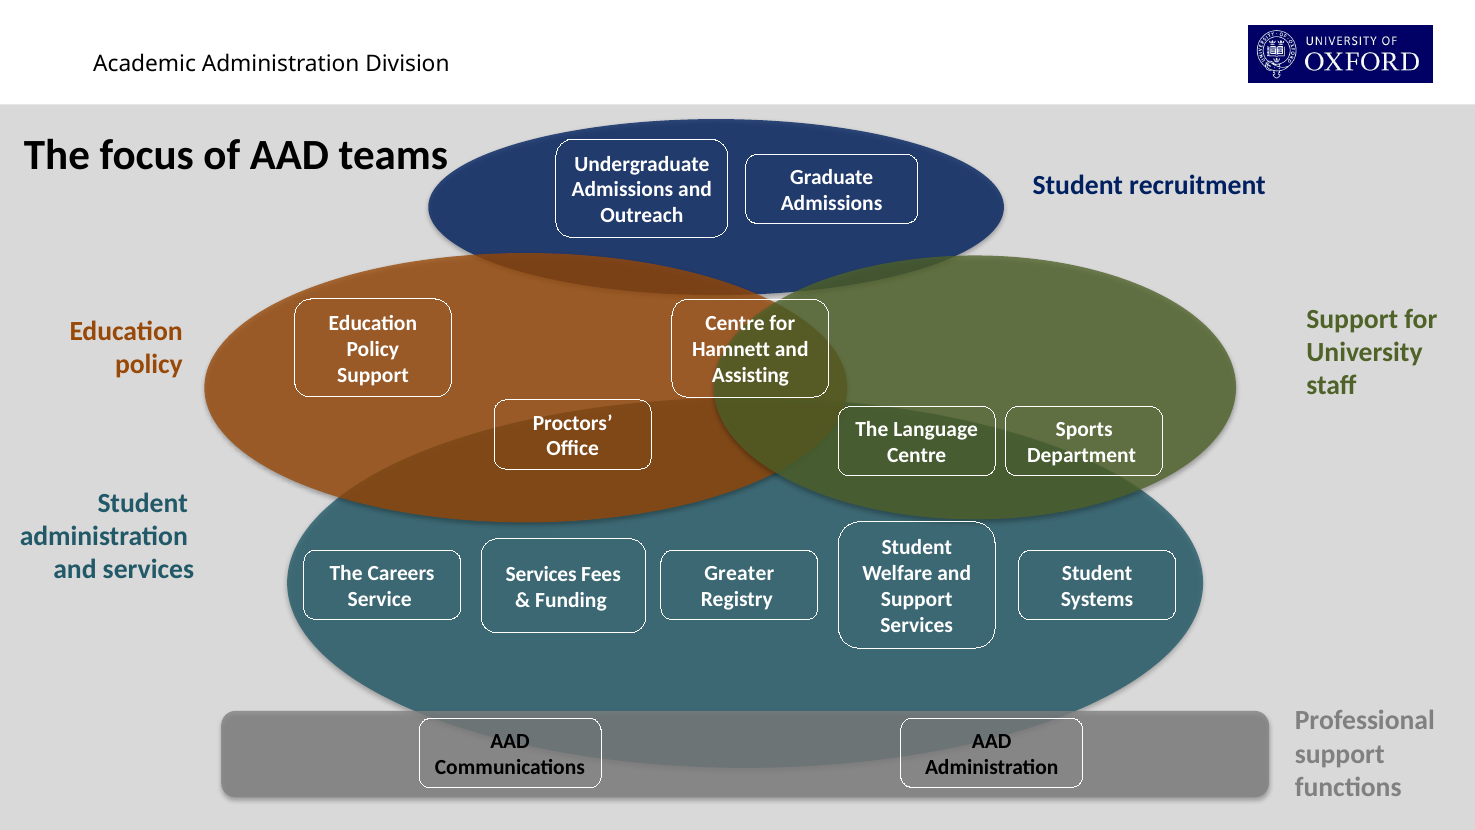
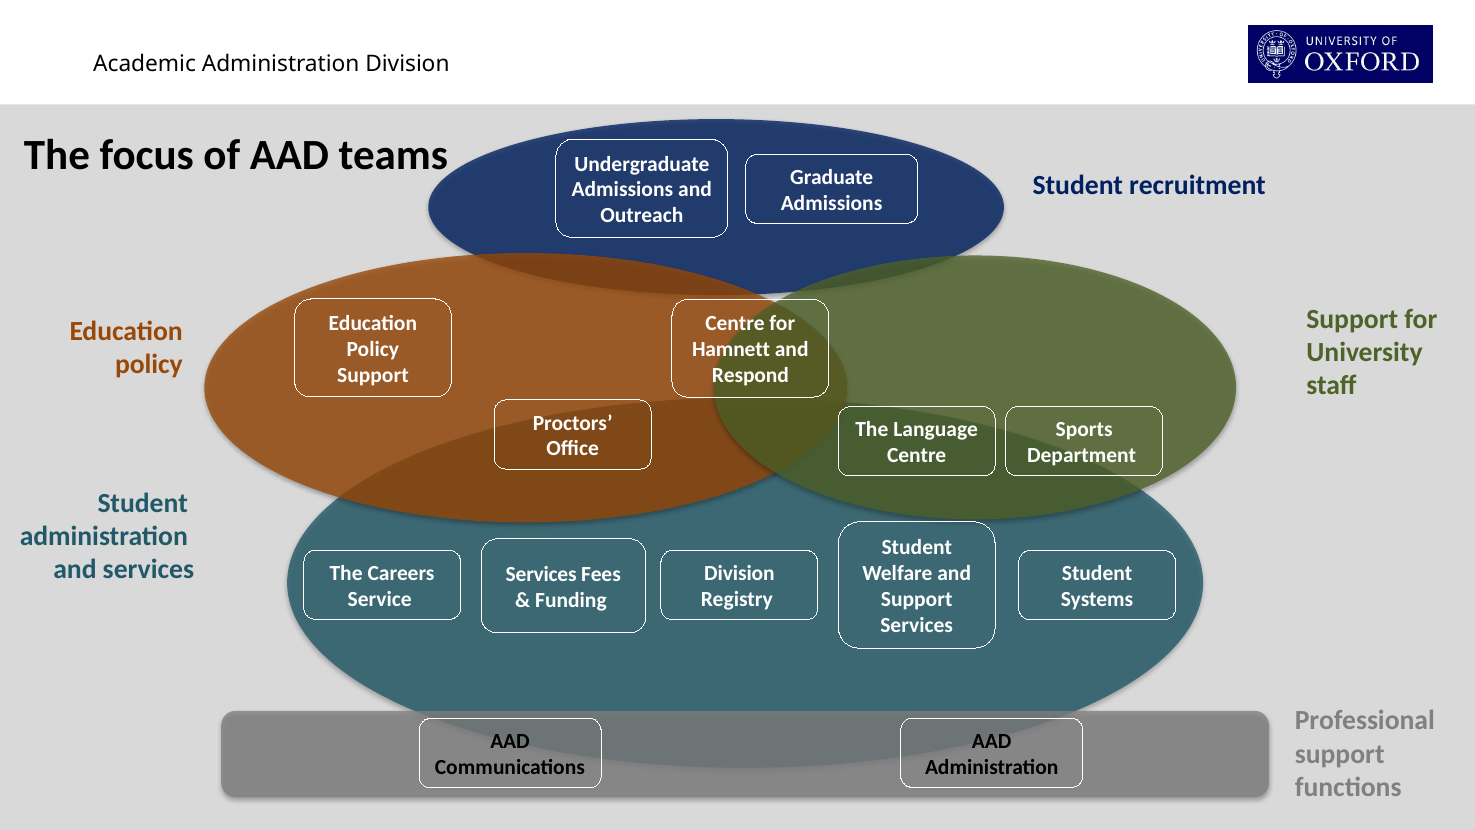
Assisting: Assisting -> Respond
Greater at (739, 573): Greater -> Division
